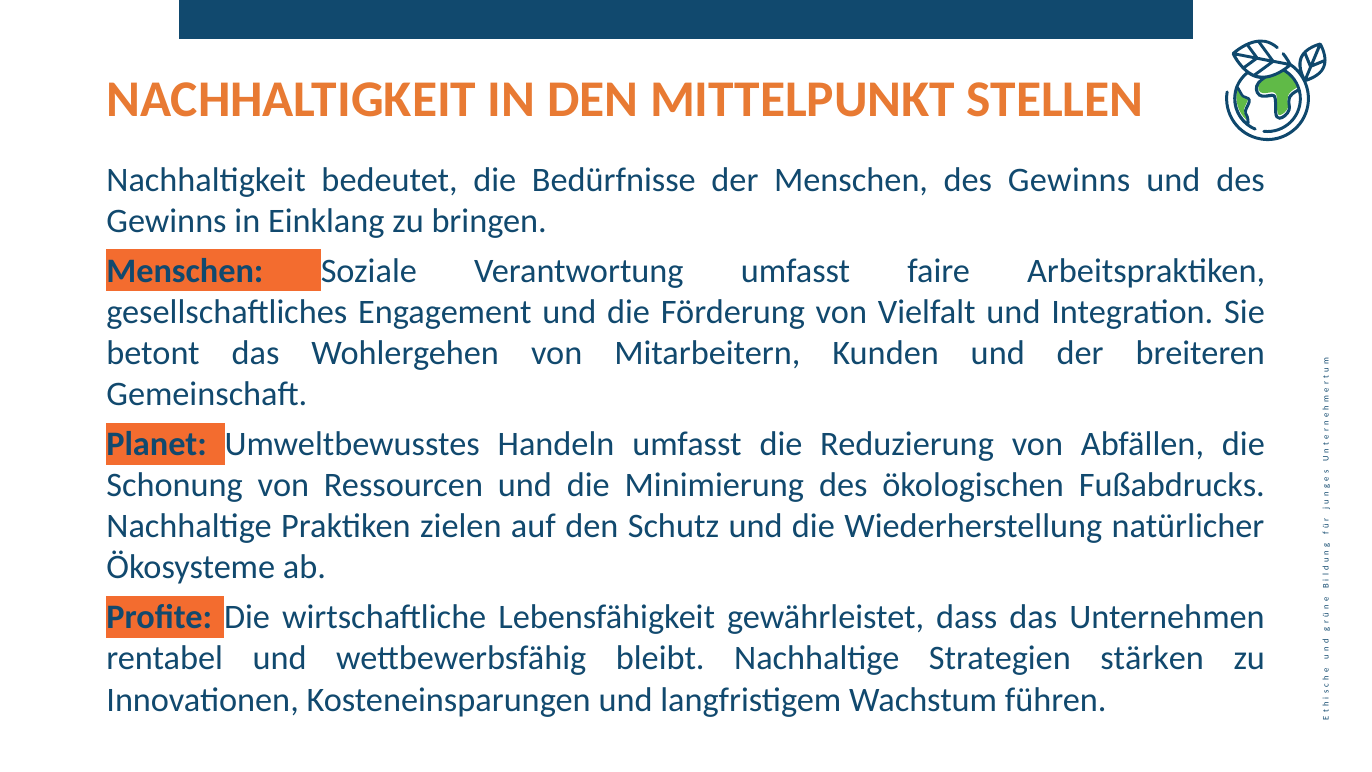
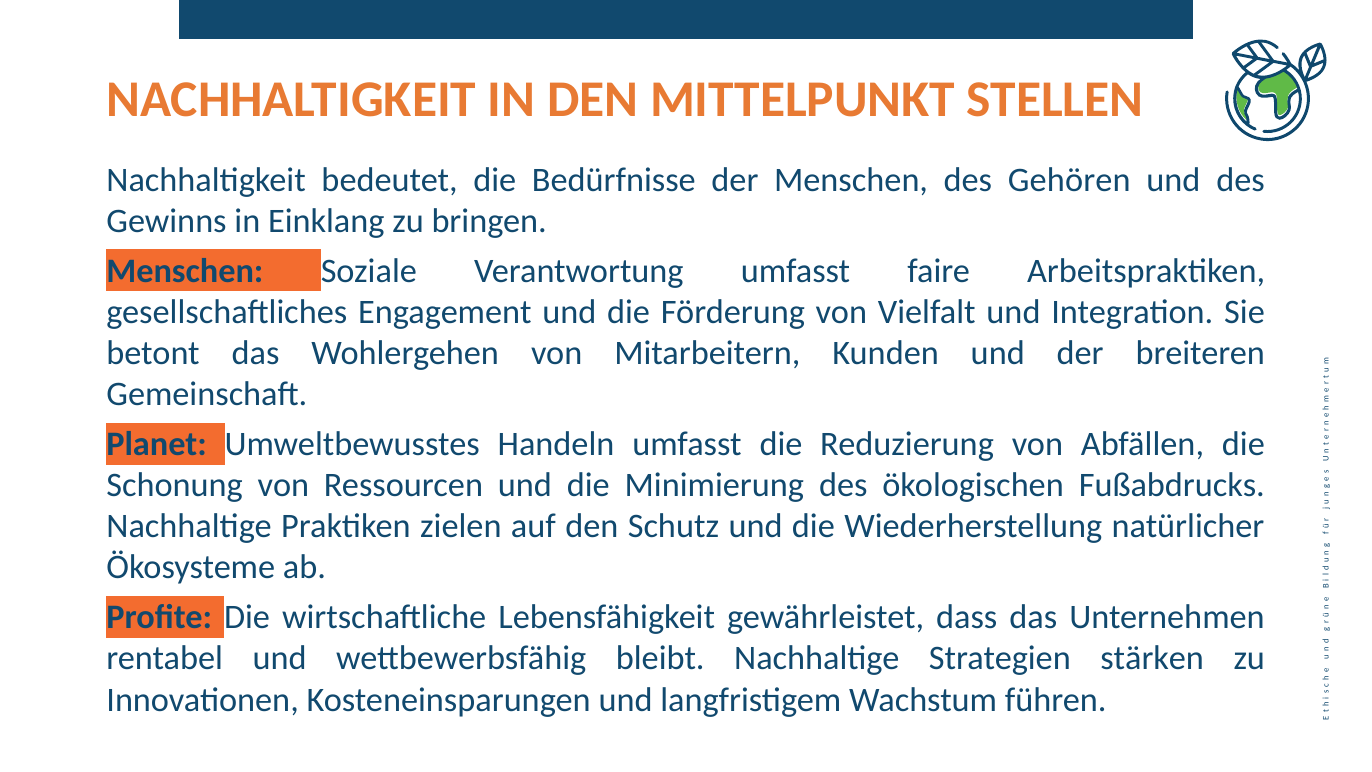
Menschen des Gewinns: Gewinns -> Gehören
